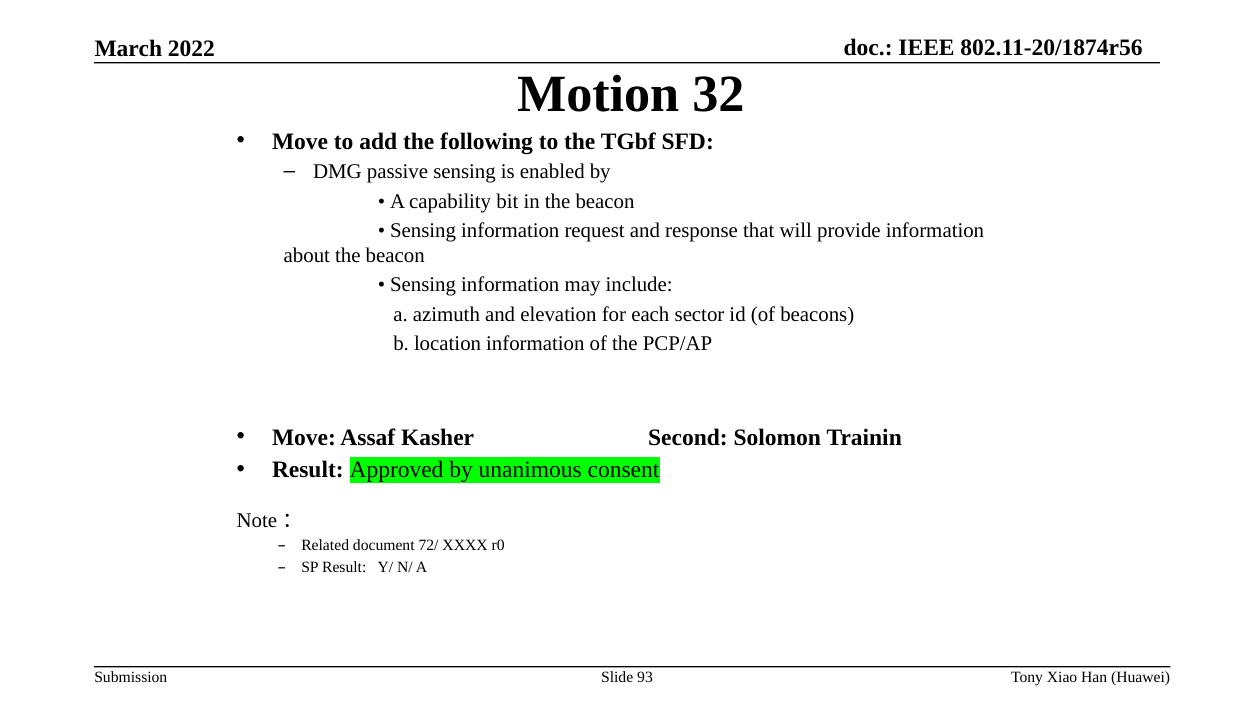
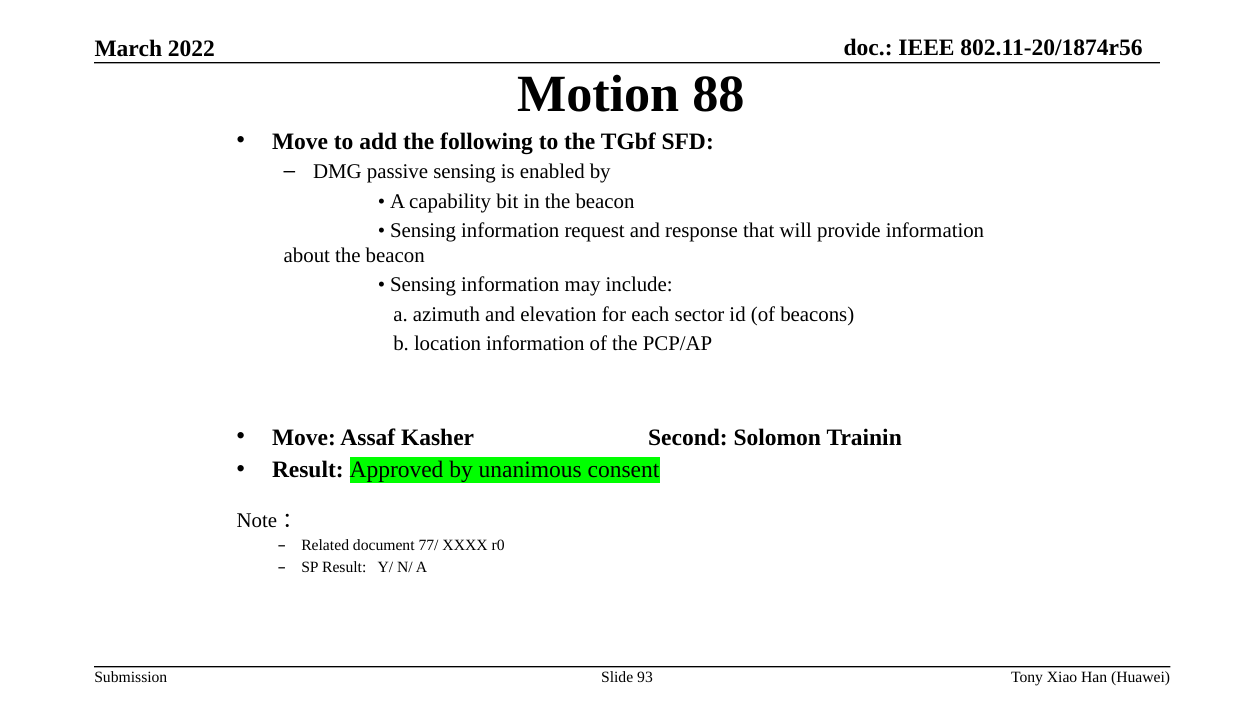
32: 32 -> 88
72/: 72/ -> 77/
